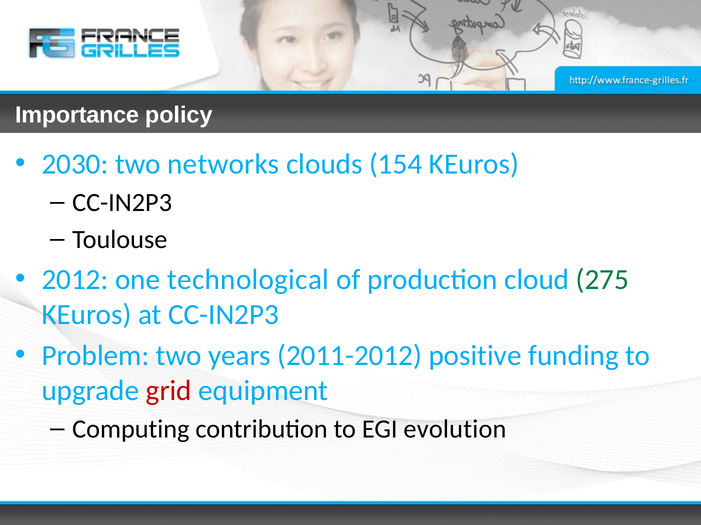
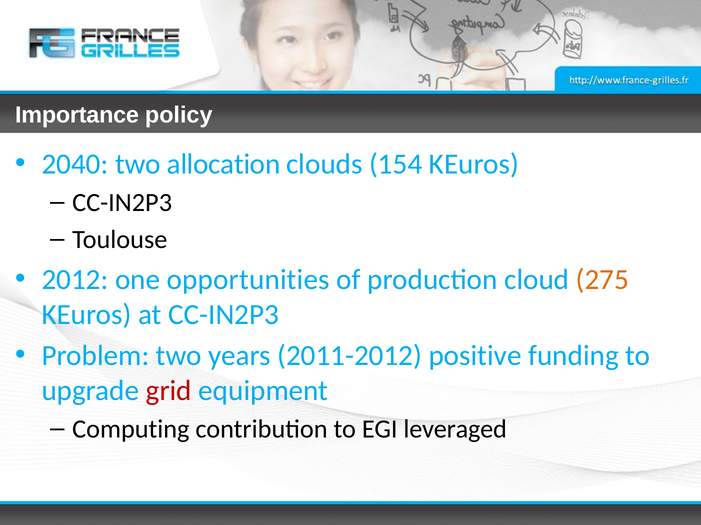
2030: 2030 -> 2040
networks: networks -> allocation
technological: technological -> opportunities
275 colour: green -> orange
evolution: evolution -> leveraged
